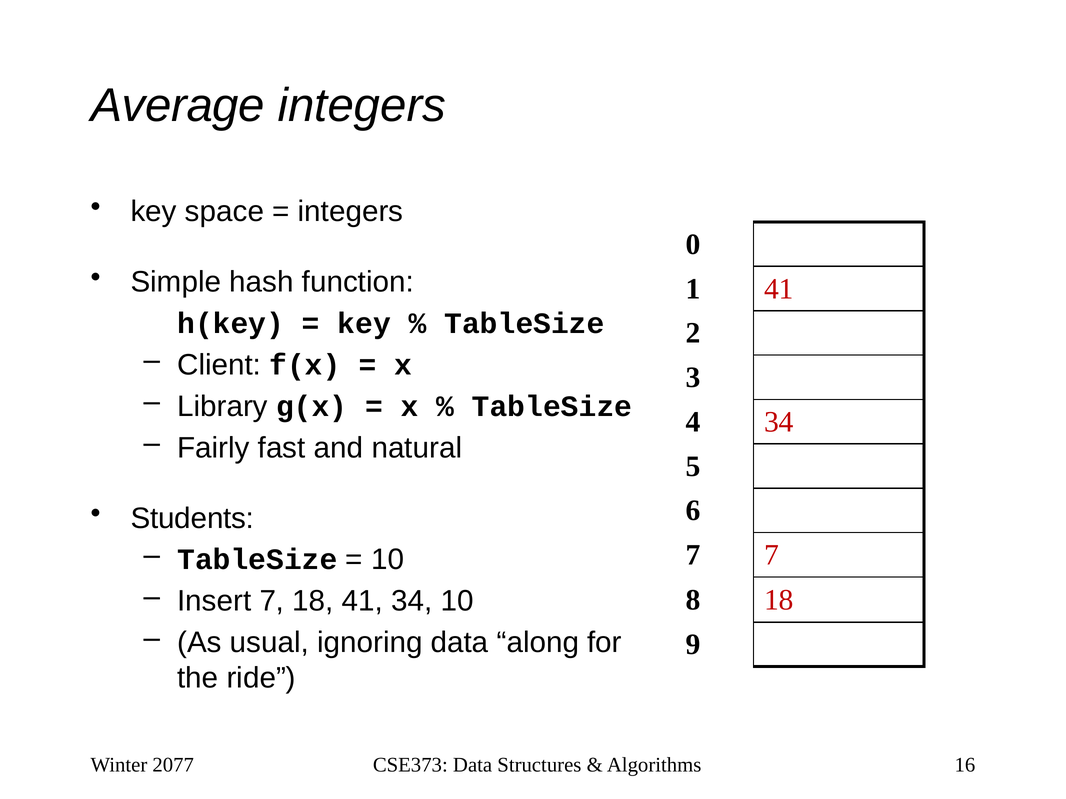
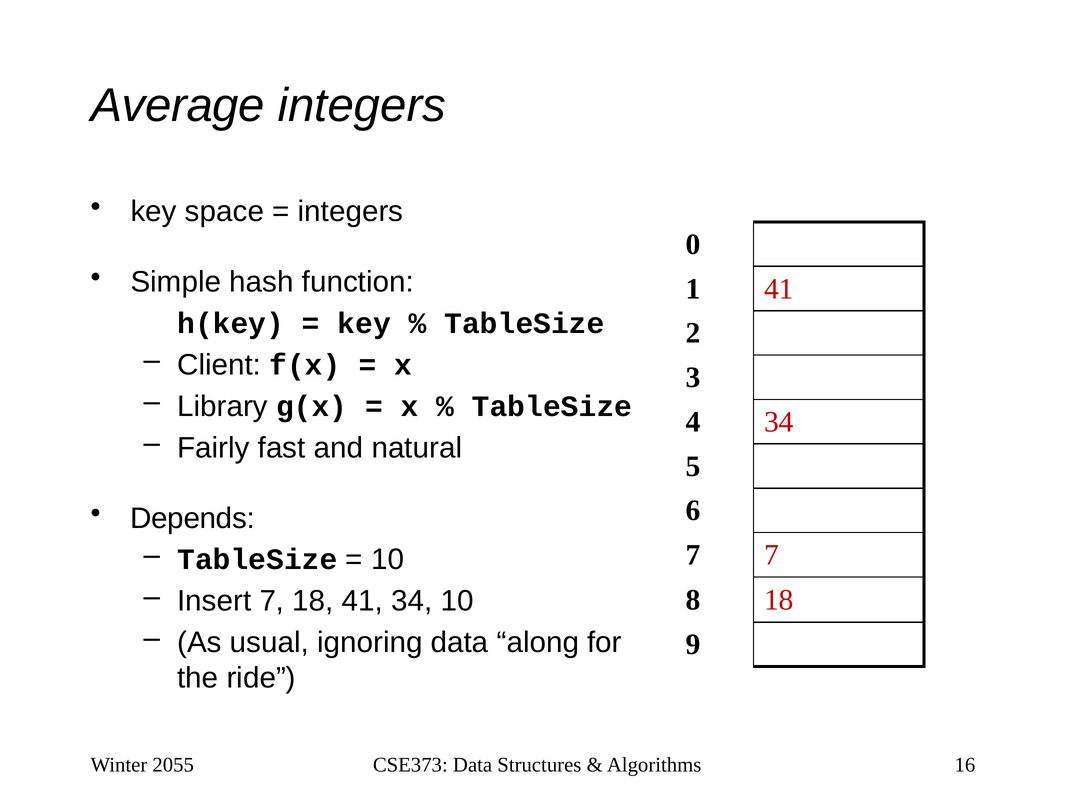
Students: Students -> Depends
2077: 2077 -> 2055
